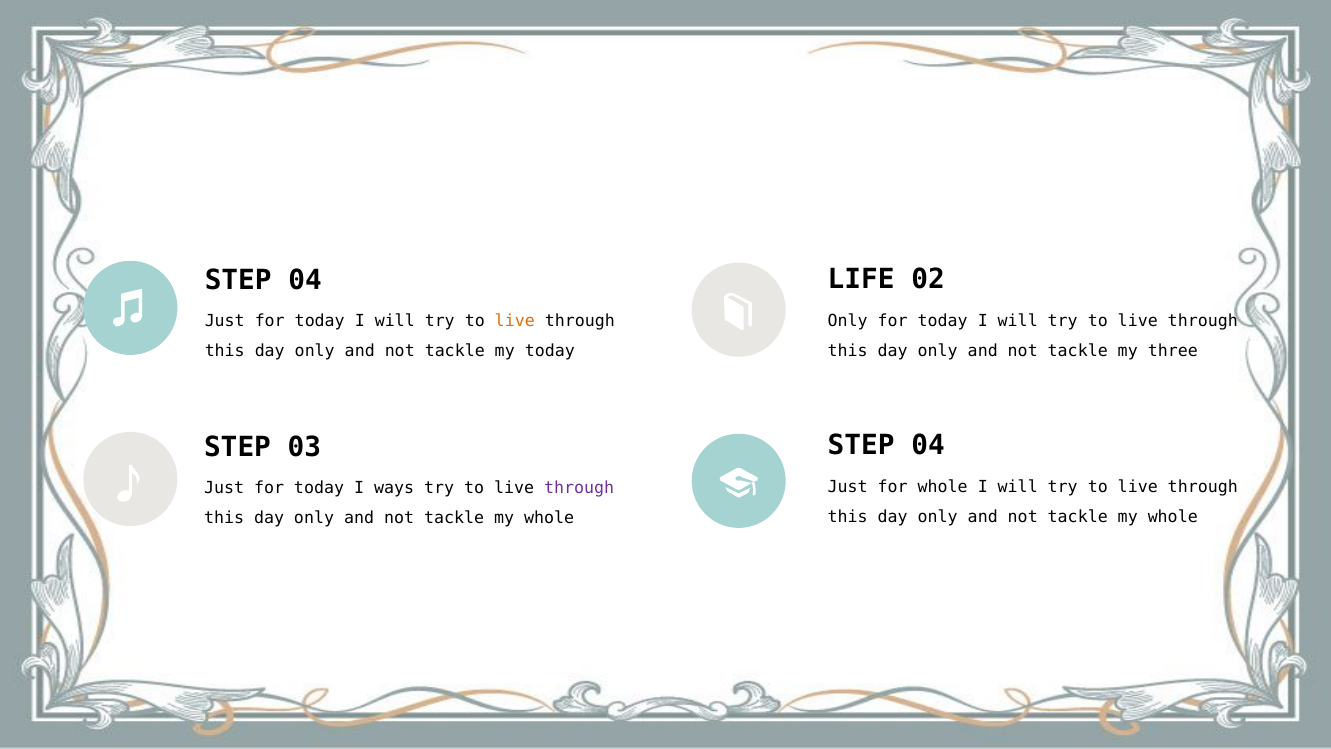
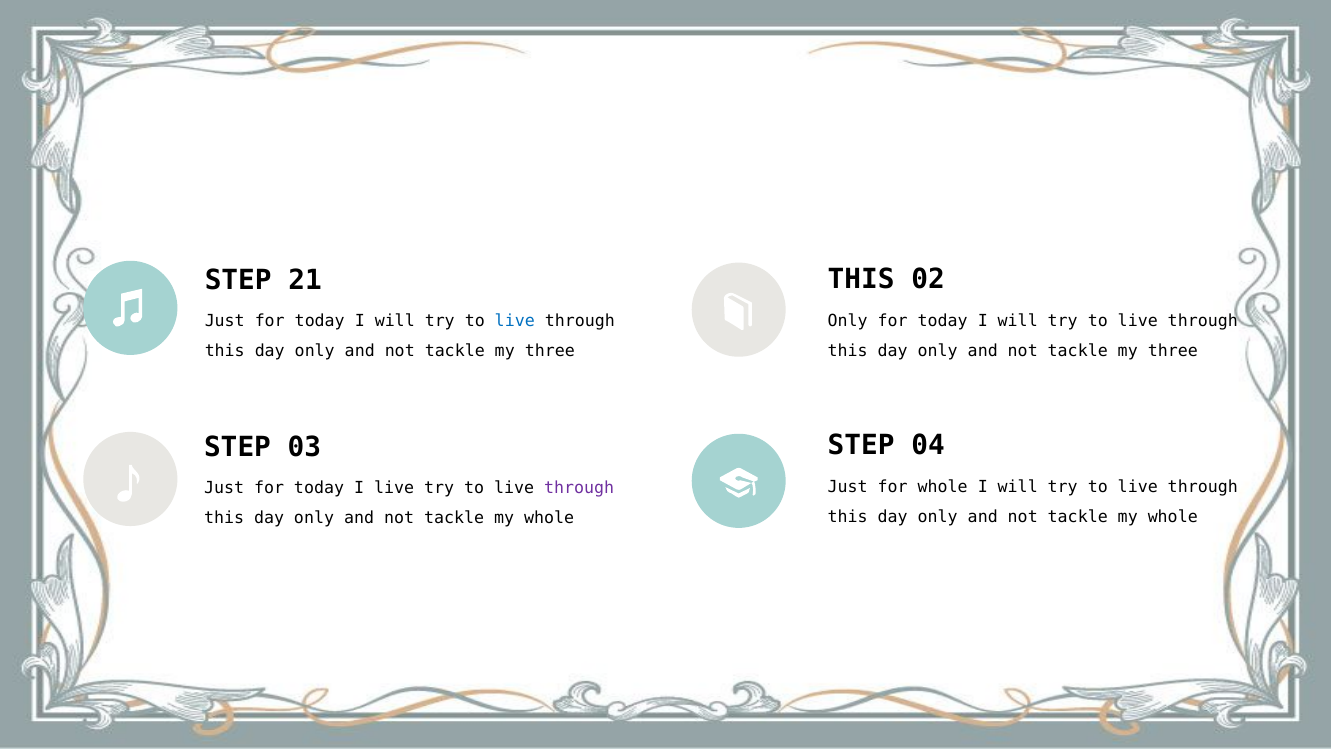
LIFE at (861, 280): LIFE -> THIS
04 at (305, 280): 04 -> 21
live at (515, 321) colour: orange -> blue
today at (550, 351): today -> three
I ways: ways -> live
